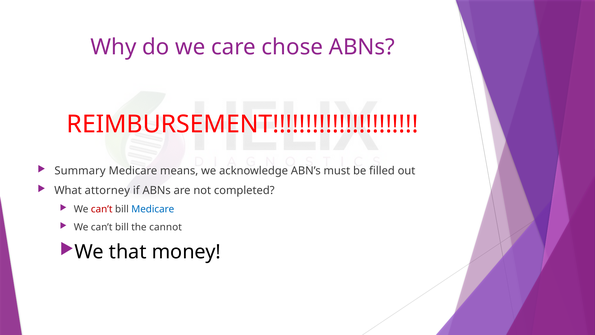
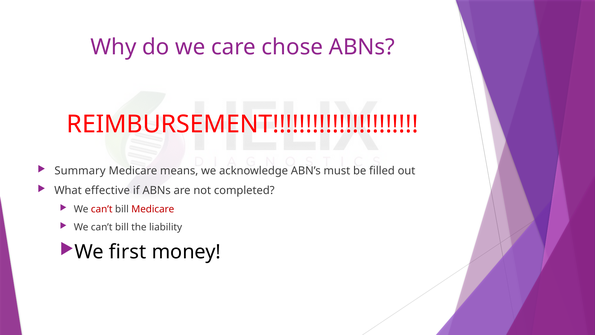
attorney: attorney -> effective
Medicare at (153, 209) colour: blue -> red
cannot: cannot -> liability
that: that -> first
